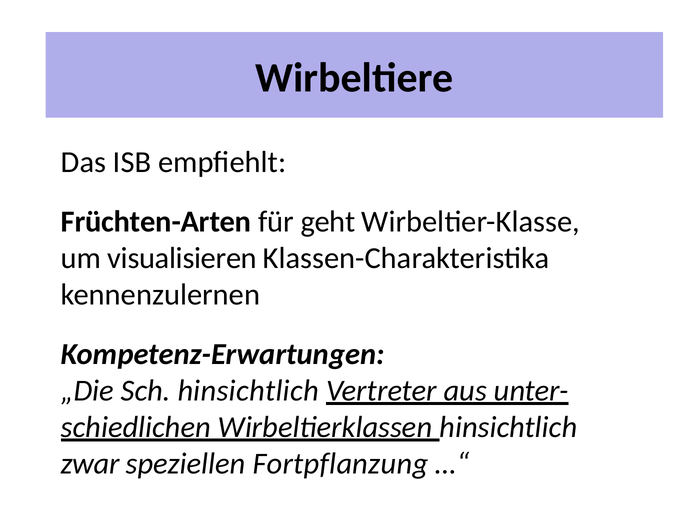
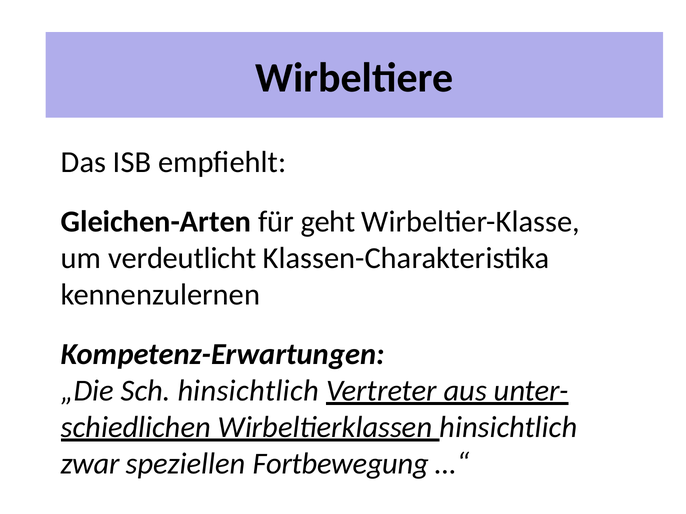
Früchten-Arten: Früchten-Arten -> Gleichen-Arten
visualisieren: visualisieren -> verdeutlicht
Fortpflanzung: Fortpflanzung -> Fortbewegung
